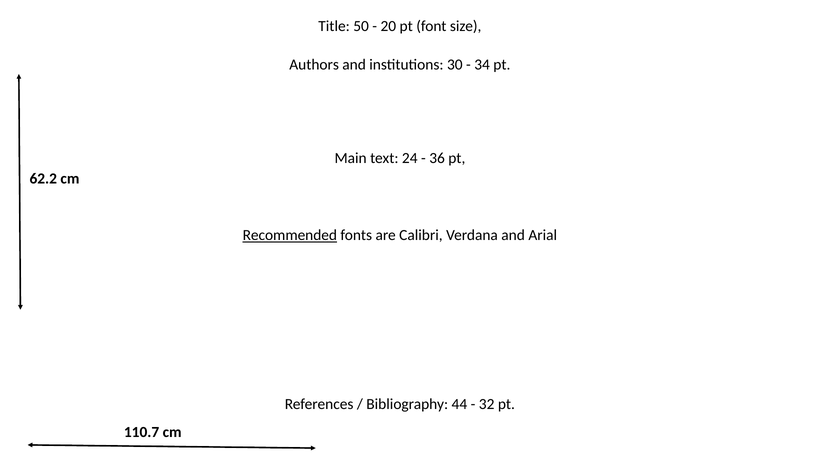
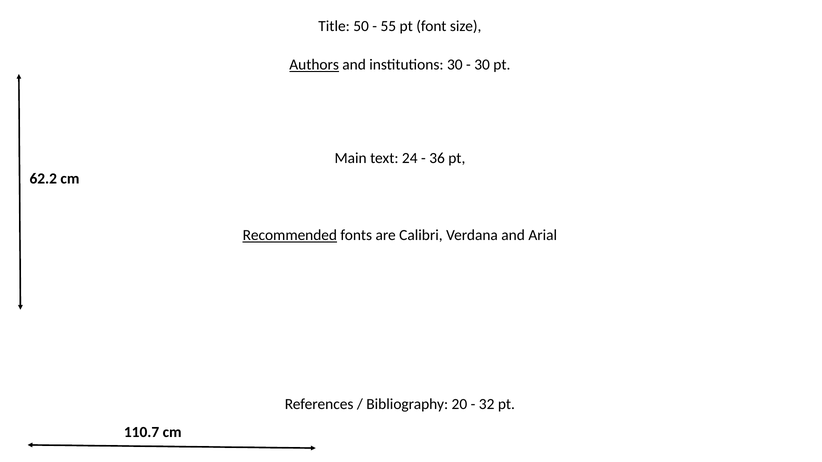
20: 20 -> 55
Authors underline: none -> present
34 at (482, 65): 34 -> 30
44: 44 -> 20
